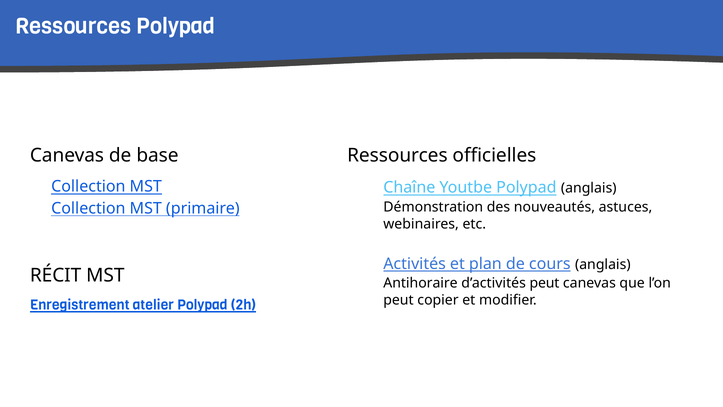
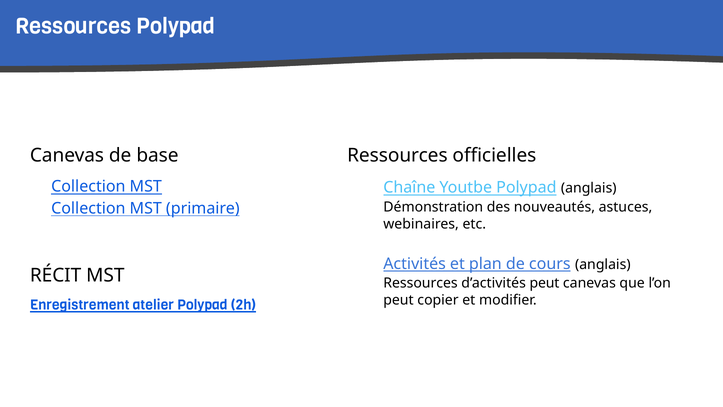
Antihoraire at (421, 283): Antihoraire -> Ressources
